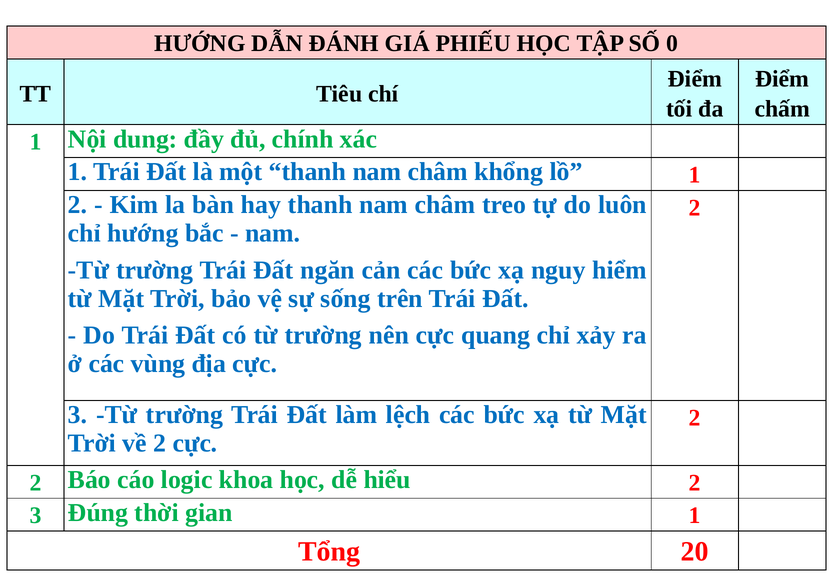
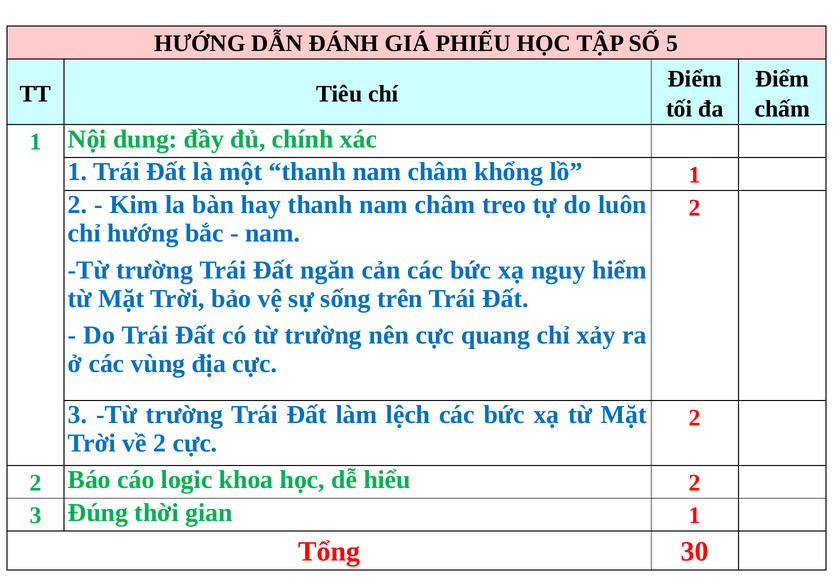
0: 0 -> 5
20: 20 -> 30
